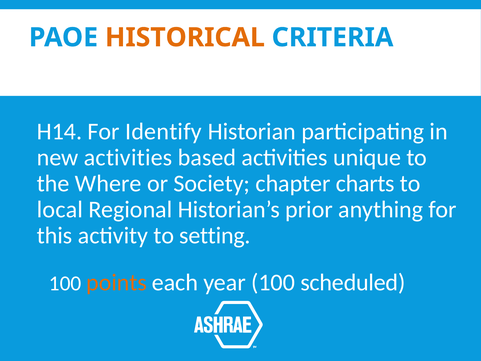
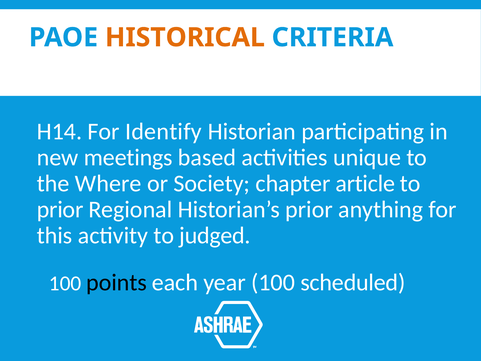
new activities: activities -> meetings
charts: charts -> article
local at (60, 209): local -> prior
setting: setting -> judged
points colour: orange -> black
